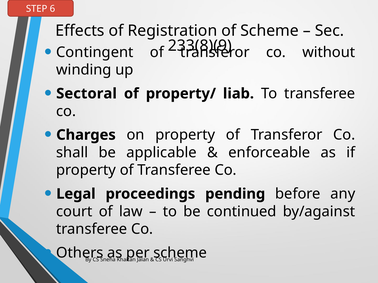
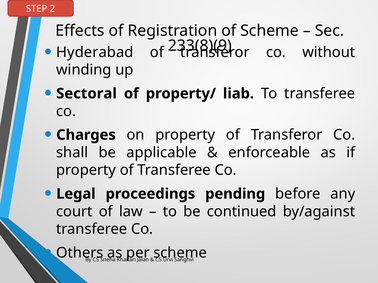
6: 6 -> 2
Contingent: Contingent -> Hyderabad
